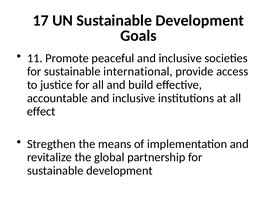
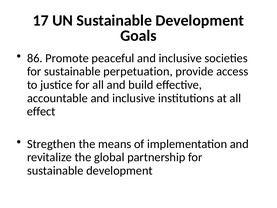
11: 11 -> 86
international: international -> perpetuation
